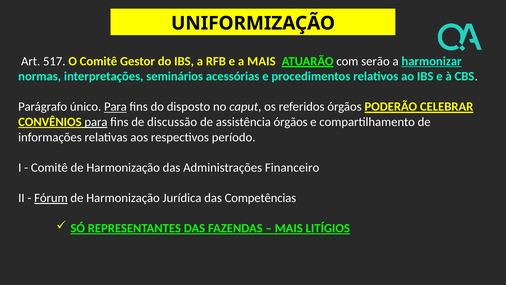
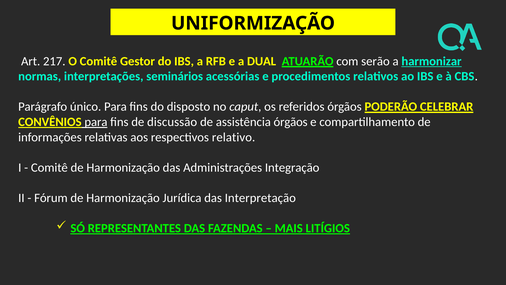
517: 517 -> 217
a MAIS: MAIS -> DUAL
Para at (115, 107) underline: present -> none
período: período -> relativo
Financeiro: Financeiro -> Integração
Fórum underline: present -> none
Competências: Competências -> Interpretação
